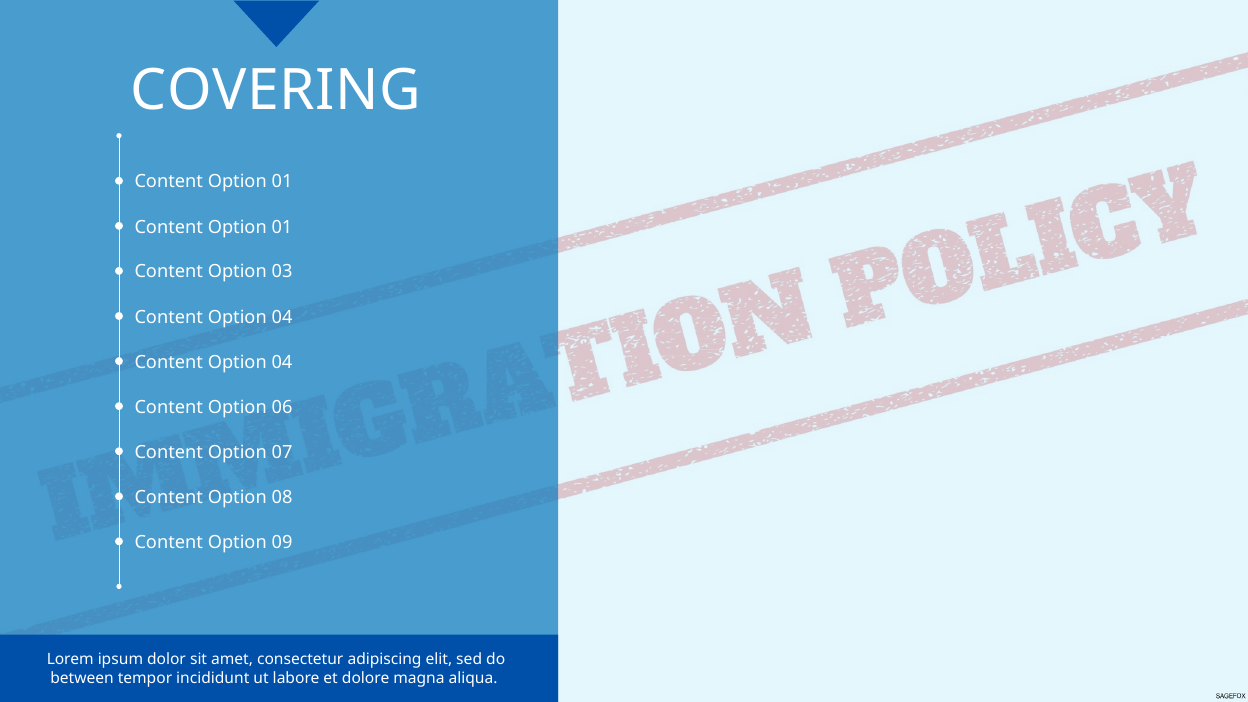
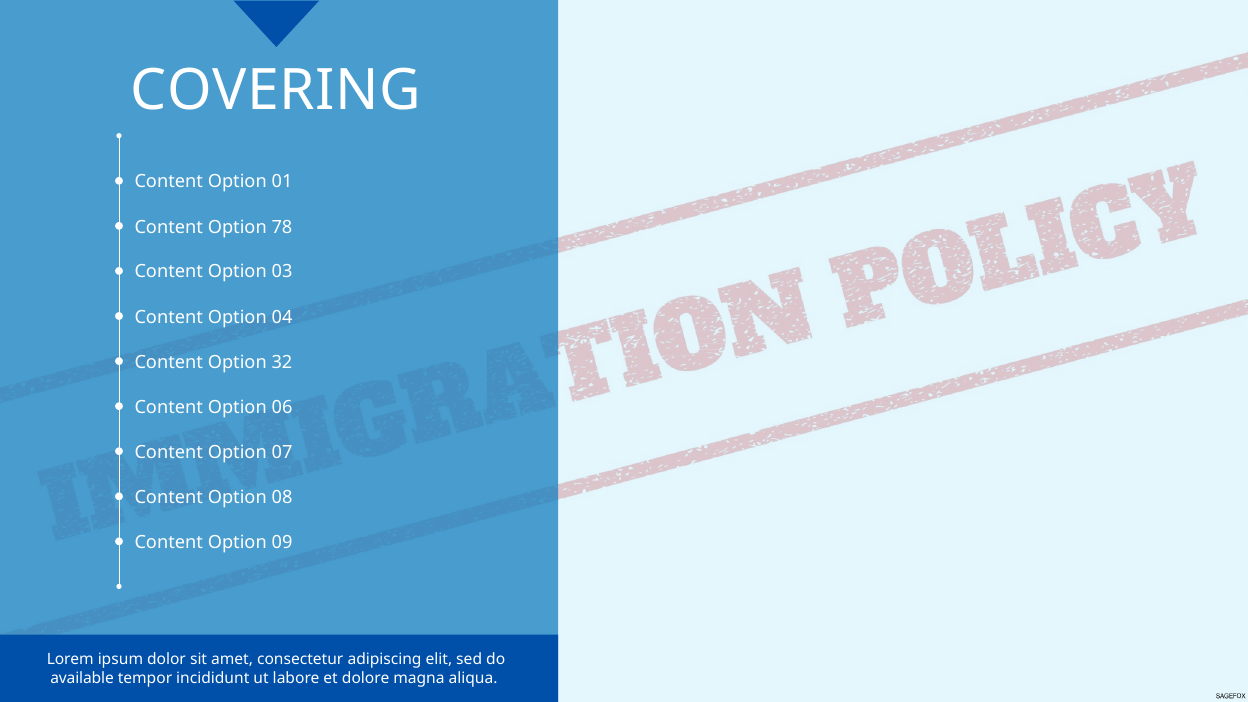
01 at (282, 227): 01 -> 78
04 at (282, 363): 04 -> 32
between: between -> available
